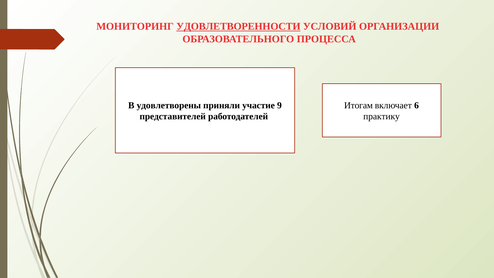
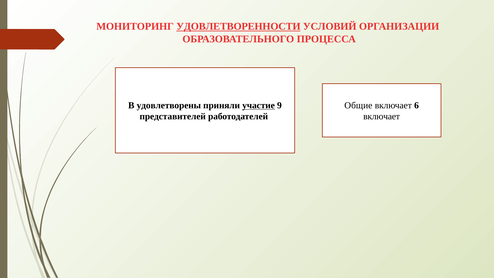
участие underline: none -> present
Итогам: Итогам -> Общие
практику at (382, 117): практику -> включает
